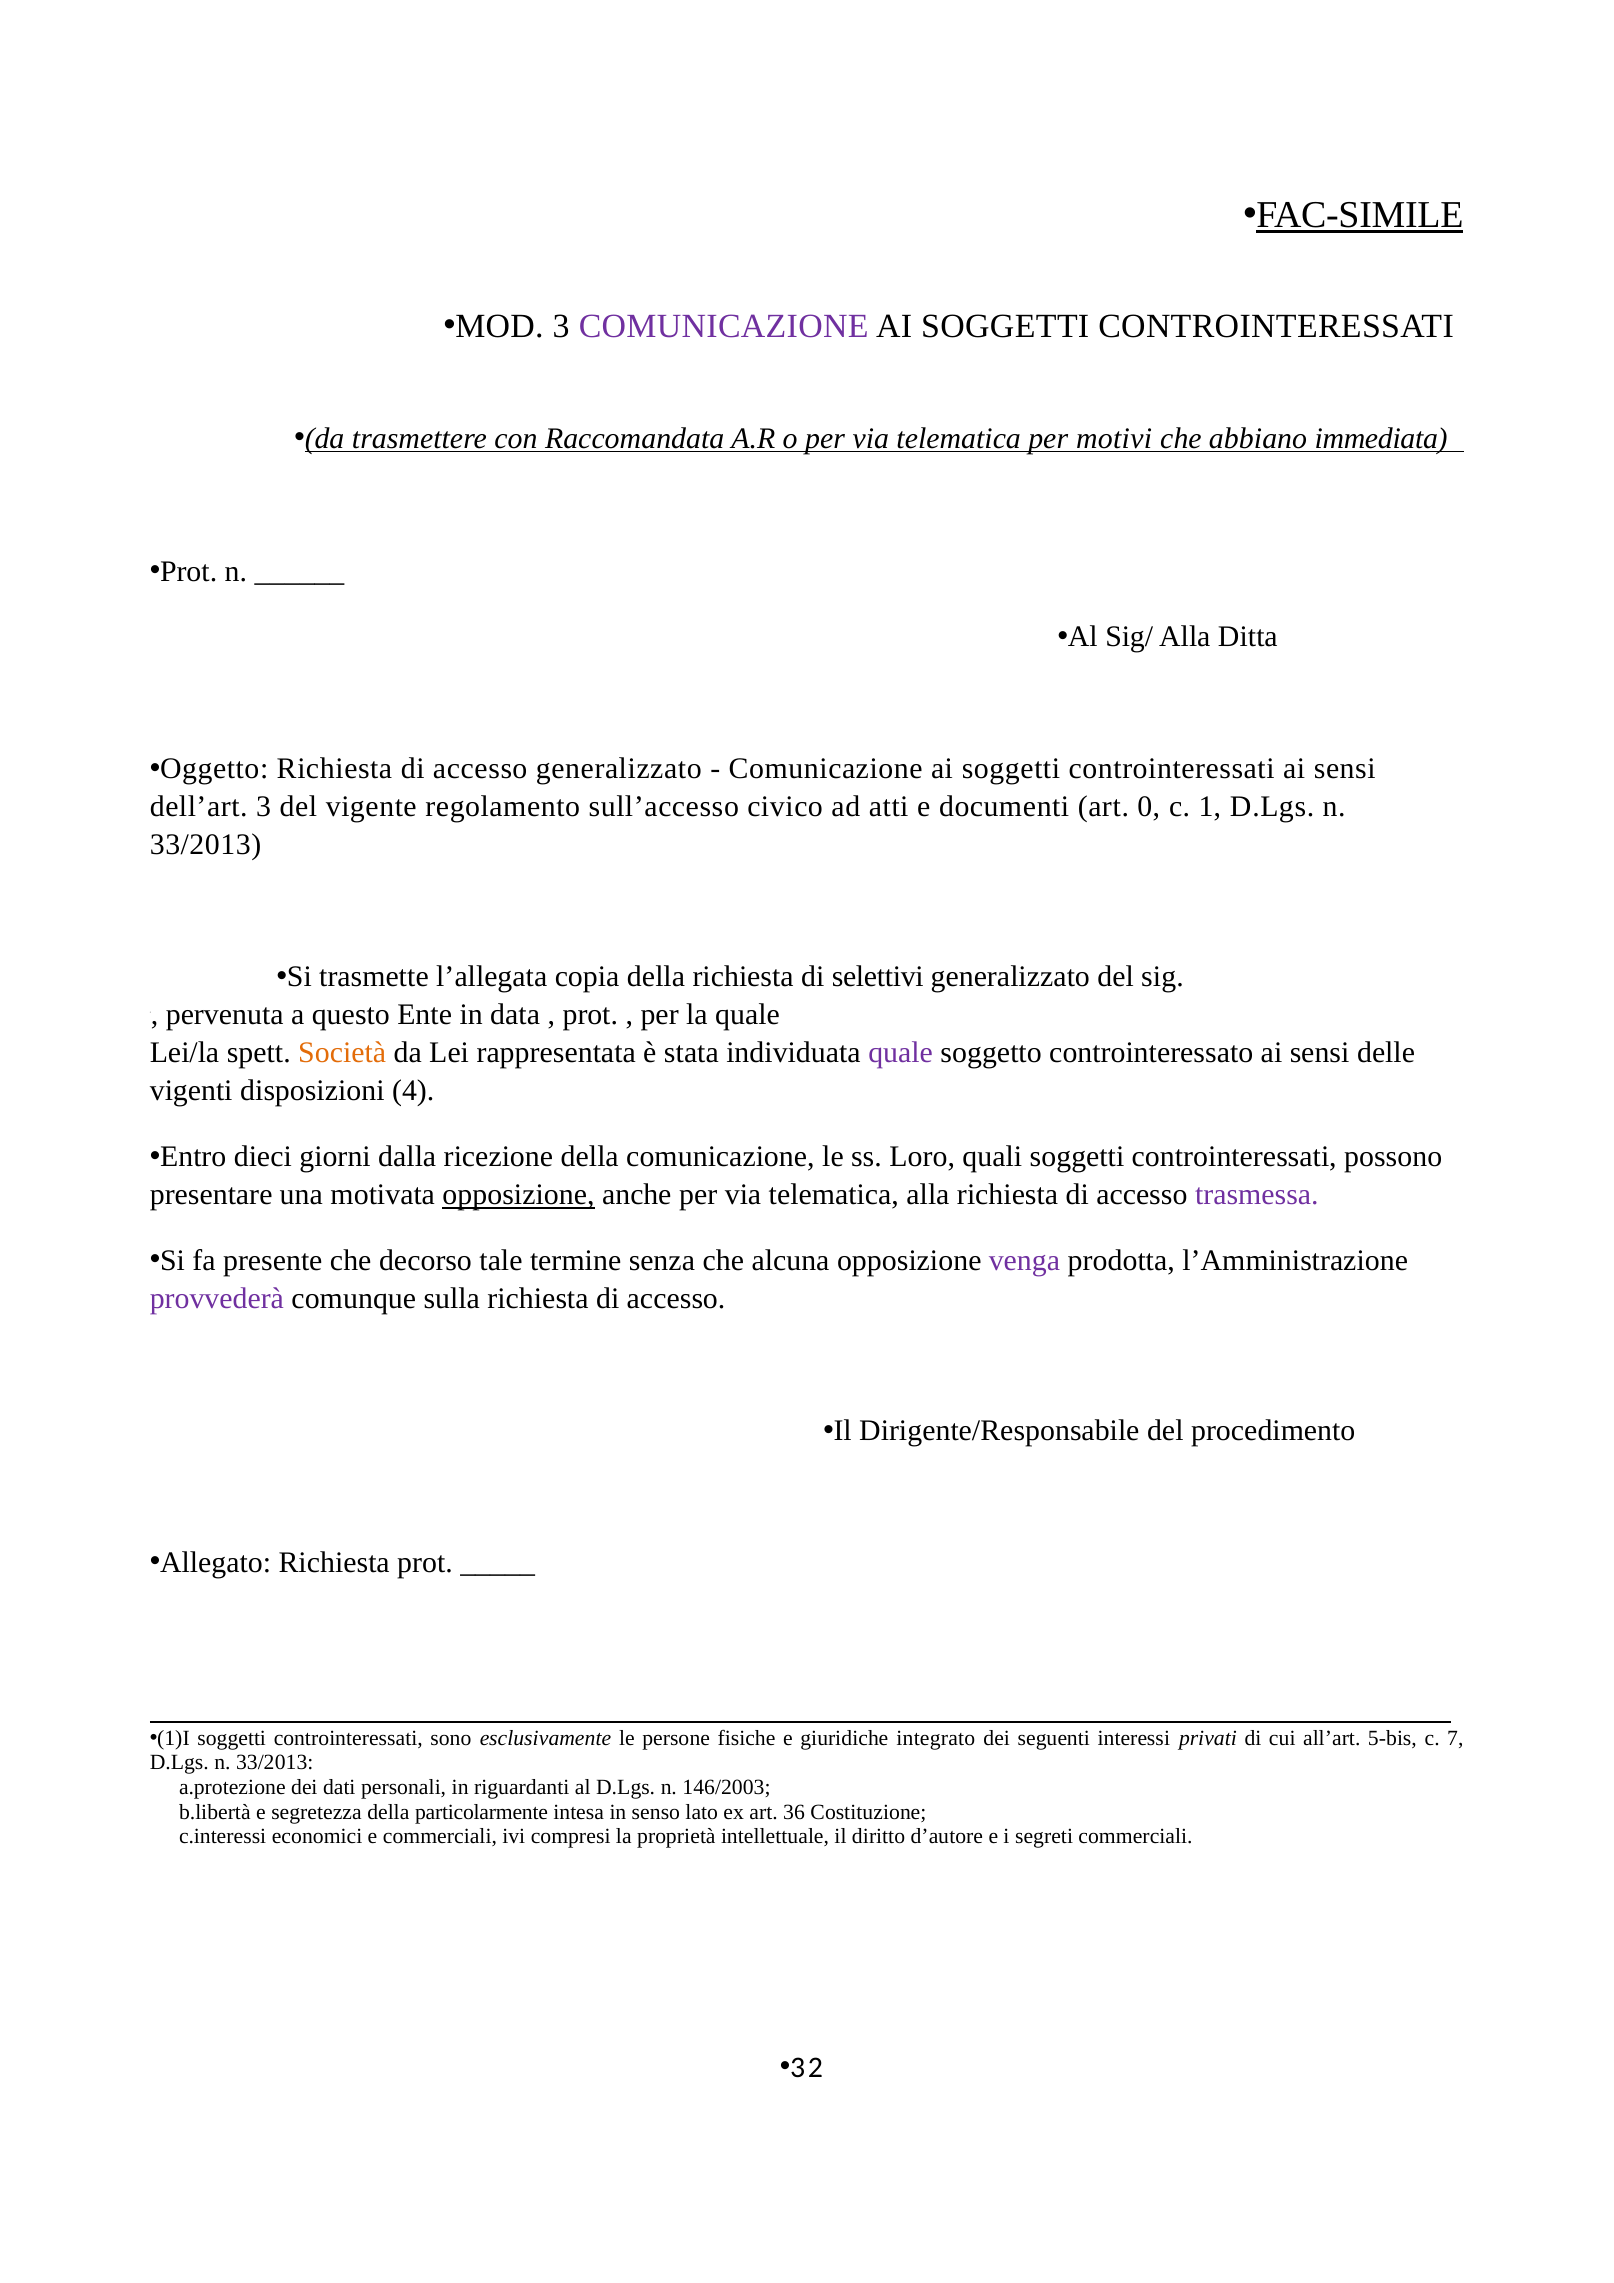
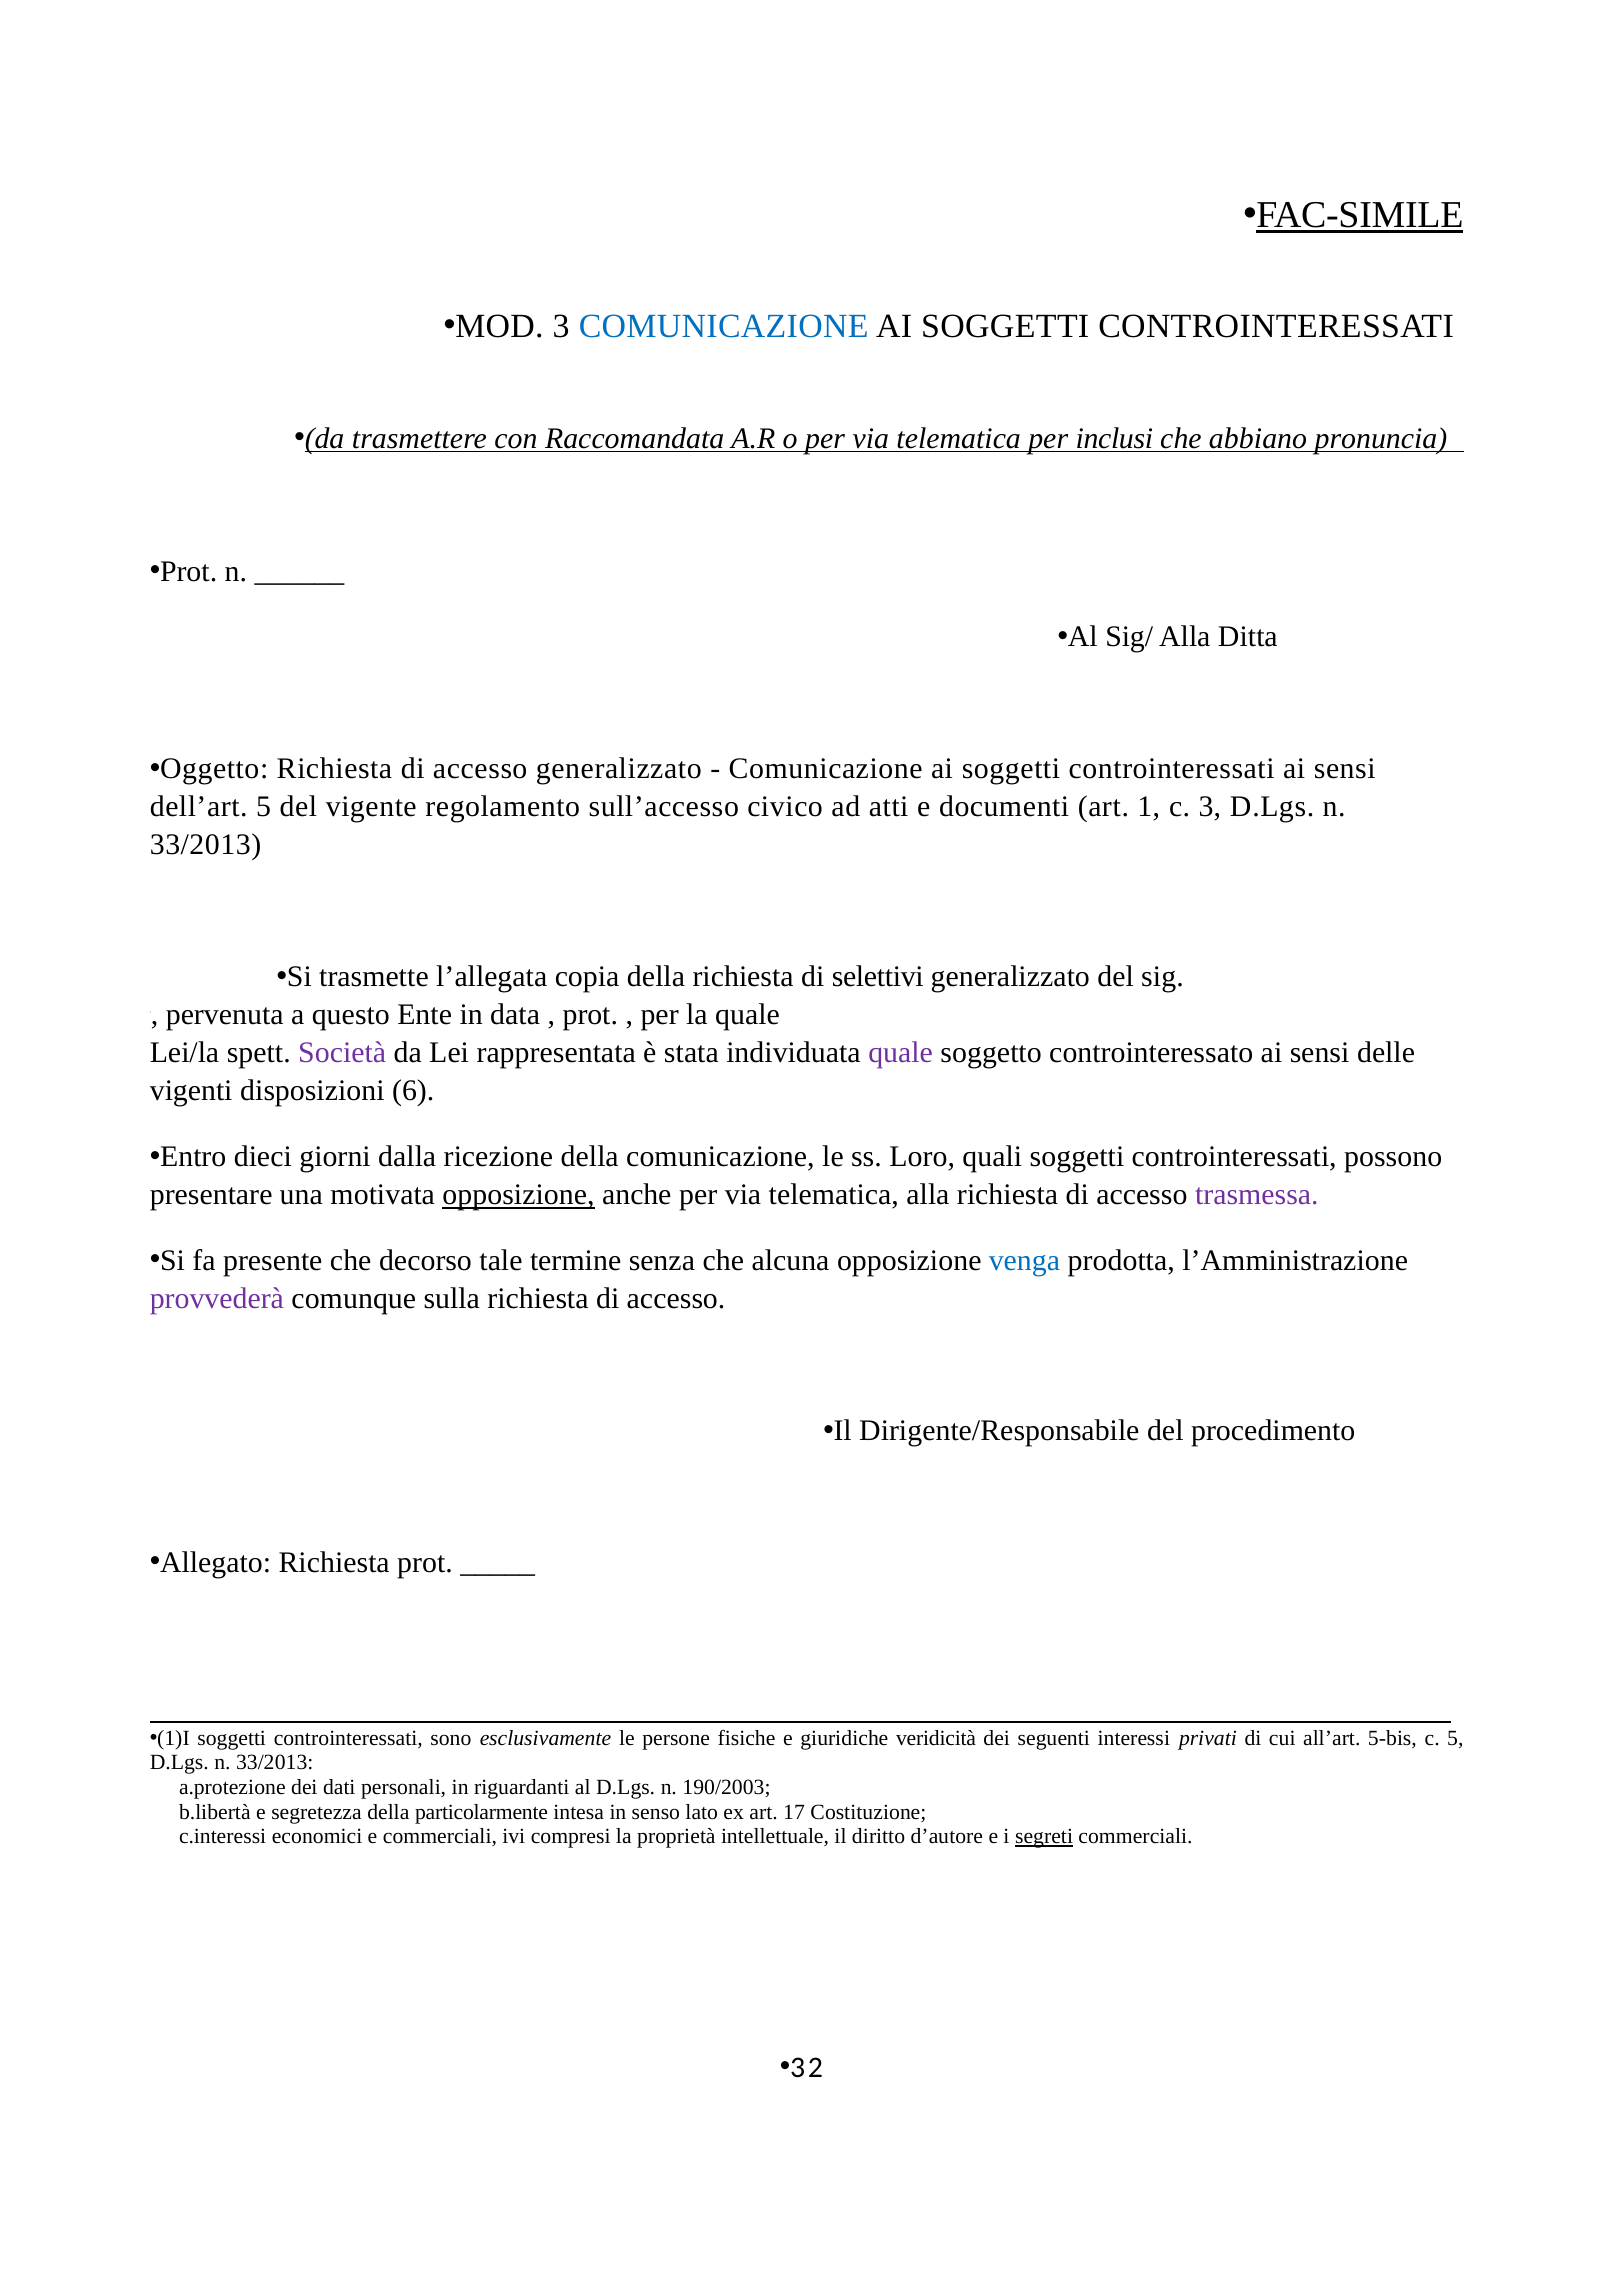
COMUNICAZIONE at (724, 326) colour: purple -> blue
motivi: motivi -> inclusi
immediata: immediata -> pronuncia
dell’art 3: 3 -> 5
0: 0 -> 1
c 1: 1 -> 3
Società colour: orange -> purple
4: 4 -> 6
venga colour: purple -> blue
integrato: integrato -> veridicità
c 7: 7 -> 5
146/2003: 146/2003 -> 190/2003
36: 36 -> 17
segreti underline: none -> present
